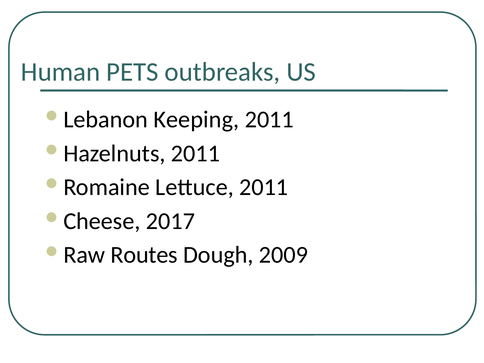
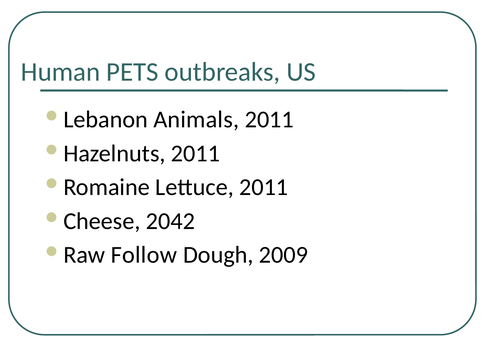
Keeping: Keeping -> Animals
2017: 2017 -> 2042
Routes: Routes -> Follow
